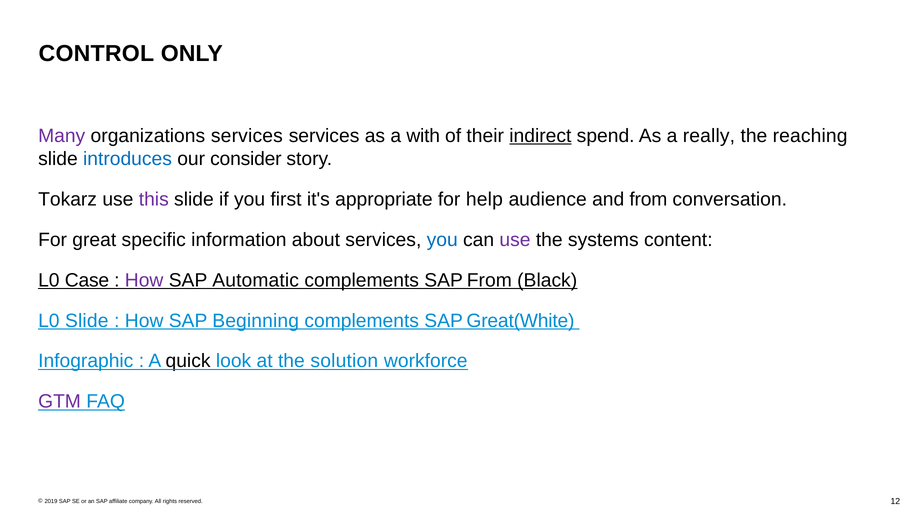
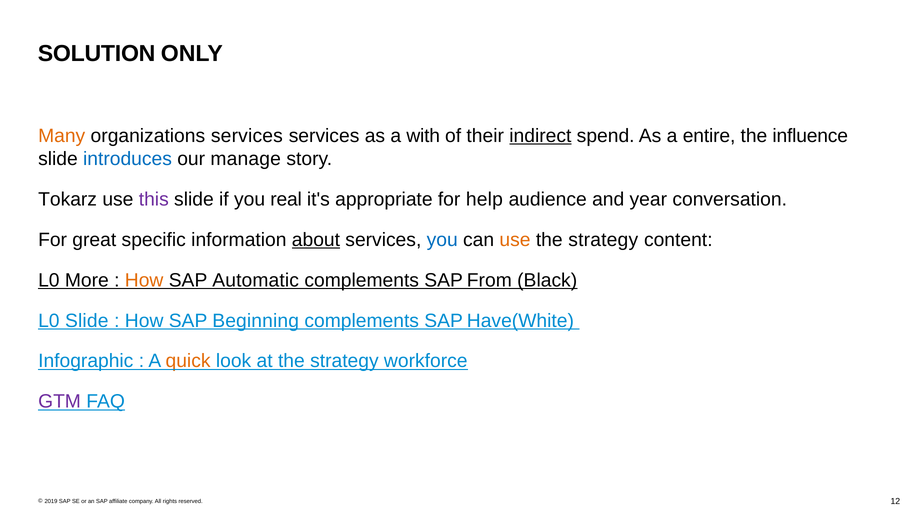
CONTROL: CONTROL -> SOLUTION
Many colour: purple -> orange
really: really -> entire
reaching: reaching -> influence
consider: consider -> manage
first: first -> real
and from: from -> year
about underline: none -> present
use at (515, 240) colour: purple -> orange
systems at (603, 240): systems -> strategy
Case: Case -> More
How at (144, 280) colour: purple -> orange
Great(White: Great(White -> Have(White
quick colour: black -> orange
at the solution: solution -> strategy
